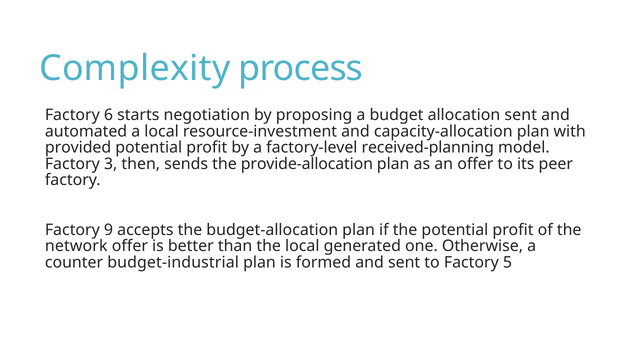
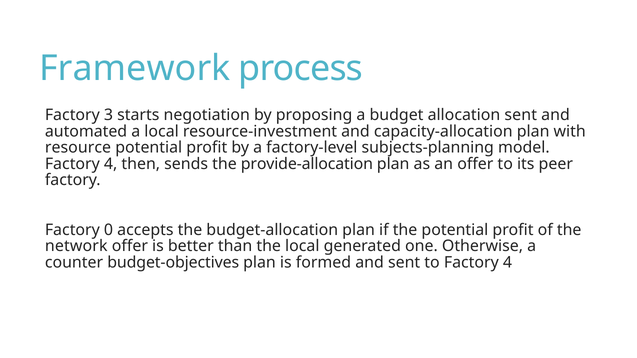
Complexity: Complexity -> Framework
6: 6 -> 3
provided: provided -> resource
received-planning: received-planning -> subjects-planning
3 at (111, 164): 3 -> 4
9: 9 -> 0
budget-industrial: budget-industrial -> budget-objectives
to Factory 5: 5 -> 4
